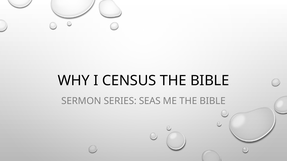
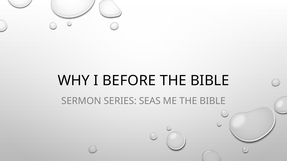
CENSUS: CENSUS -> BEFORE
